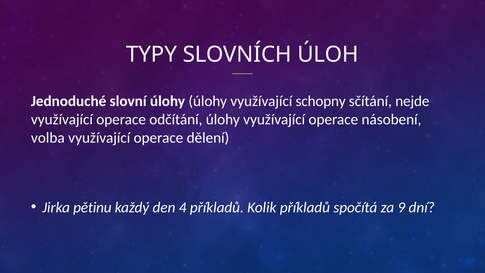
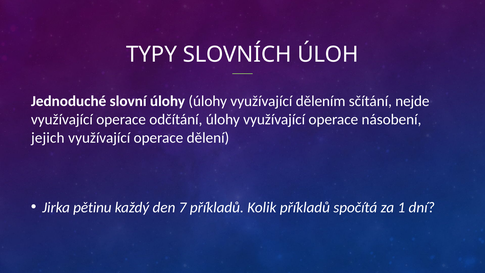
schopny: schopny -> dělením
volba: volba -> jejich
4: 4 -> 7
9: 9 -> 1
